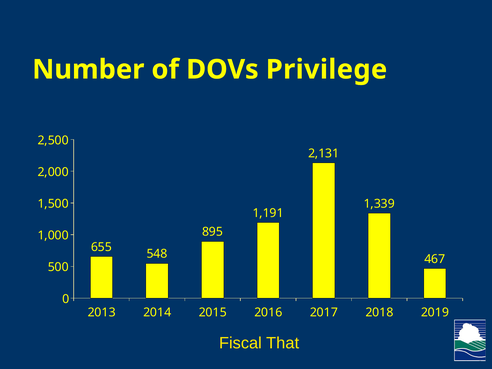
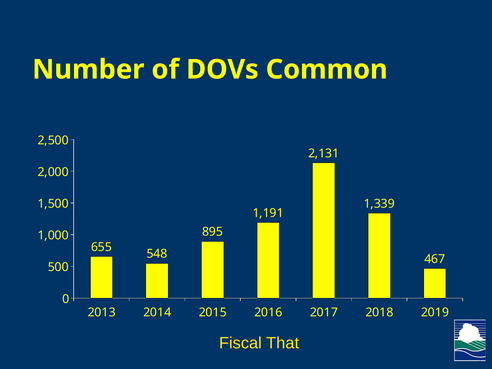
Privilege: Privilege -> Common
